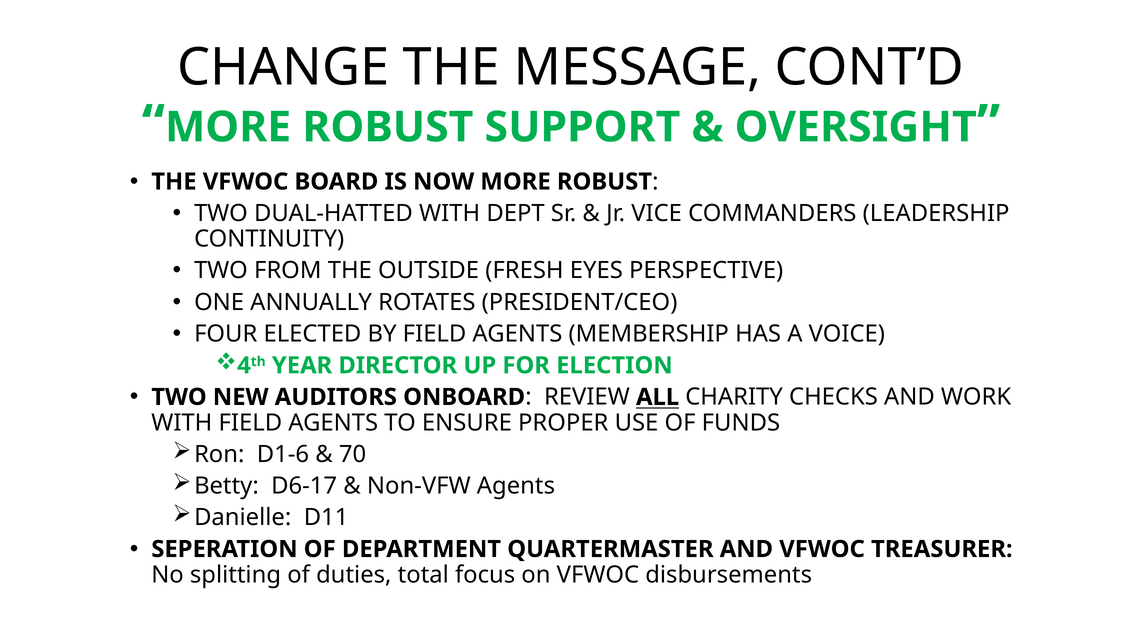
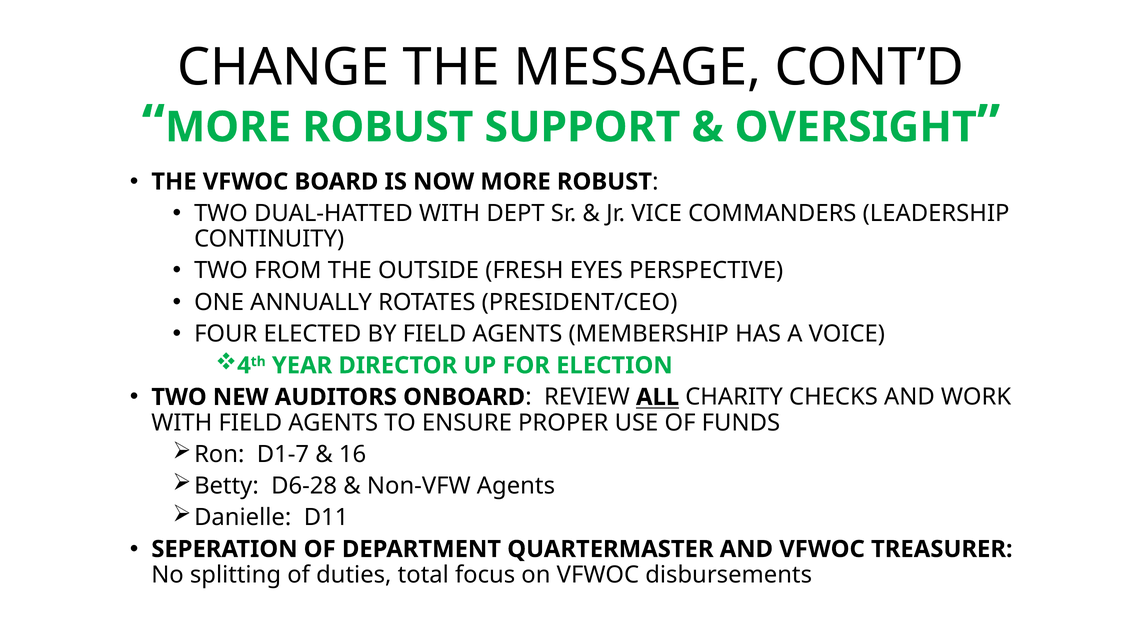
D1-6: D1-6 -> D1-7
70: 70 -> 16
D6-17: D6-17 -> D6-28
